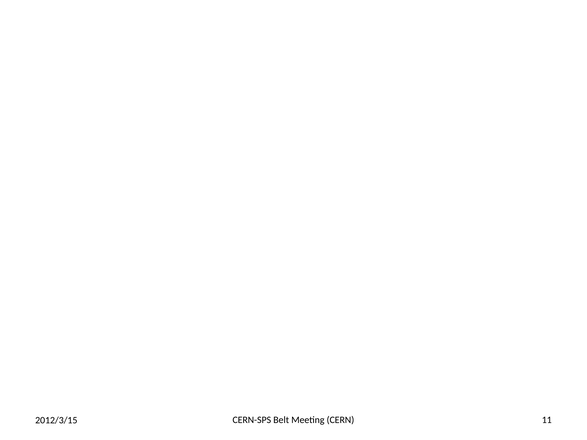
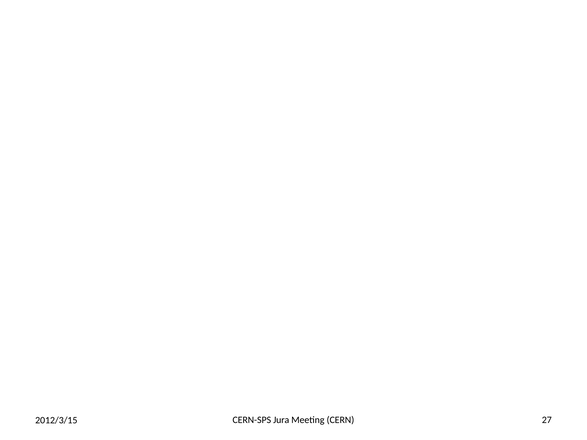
Belt: Belt -> Jura
11: 11 -> 27
